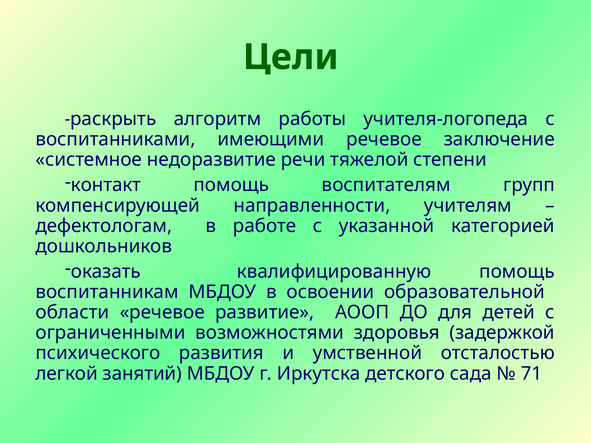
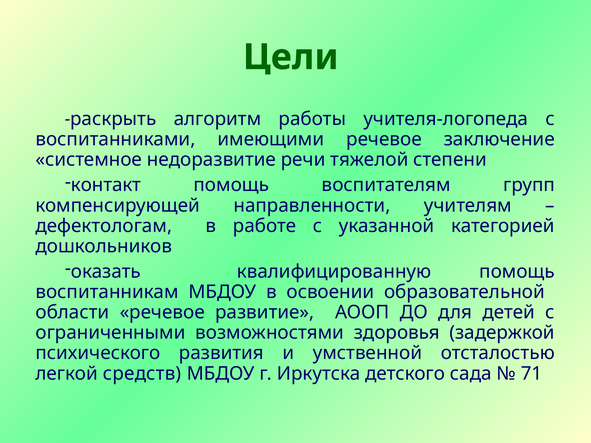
занятий: занятий -> средств
